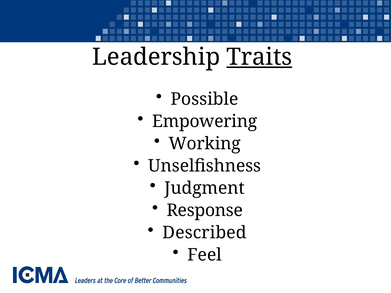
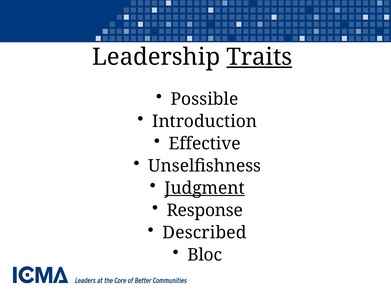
Empowering: Empowering -> Introduction
Working: Working -> Effective
Judgment underline: none -> present
Feel: Feel -> Bloc
